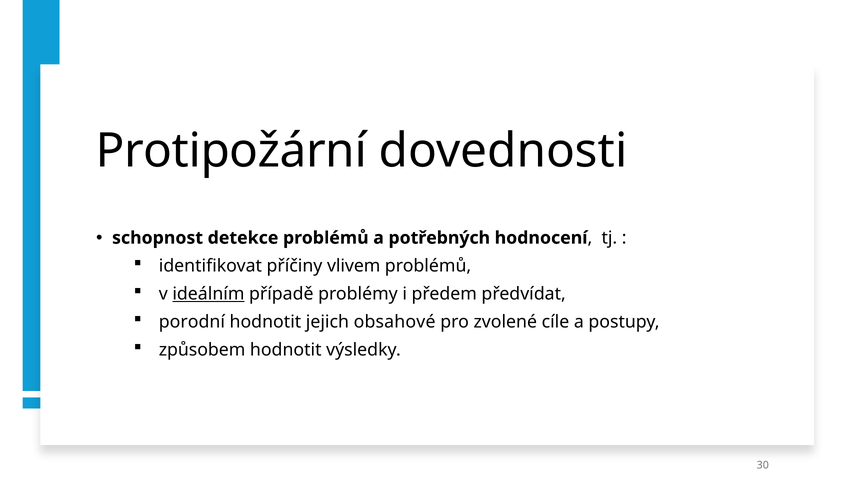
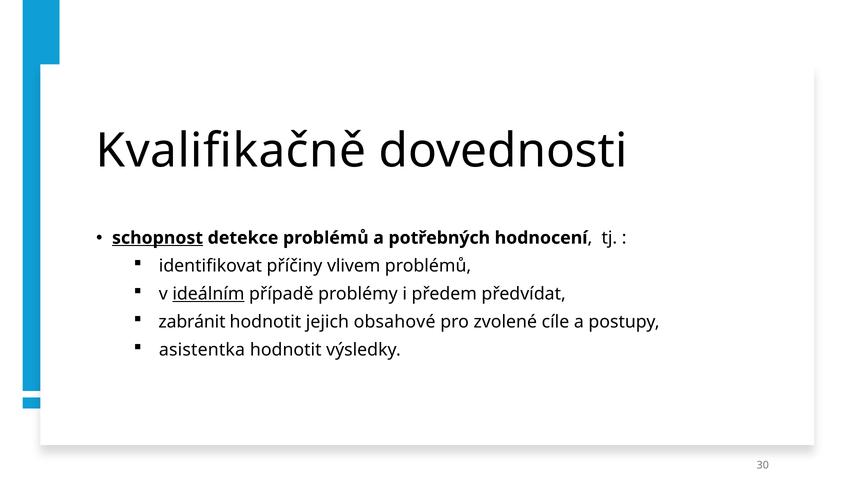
Protipožární: Protipožární -> Kvalifikačně
schopnost underline: none -> present
porodní: porodní -> zabránit
způsobem: způsobem -> asistentka
